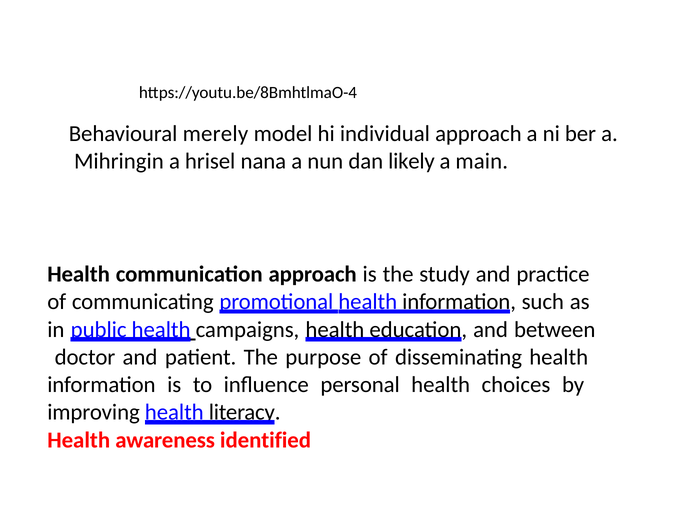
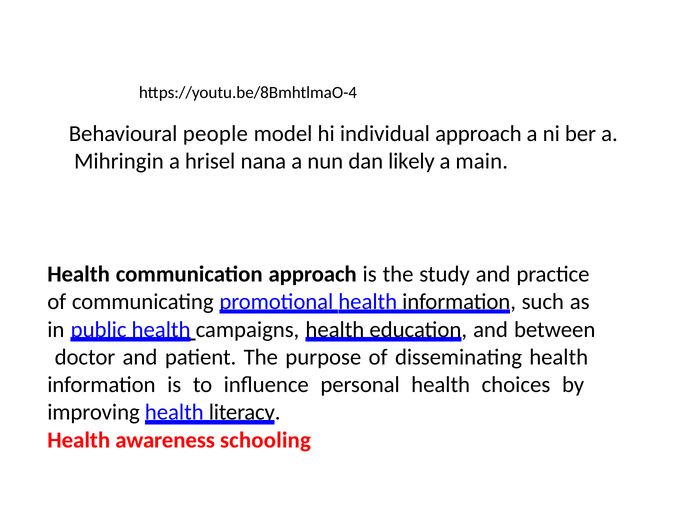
merely: merely -> people
identified: identified -> schooling
